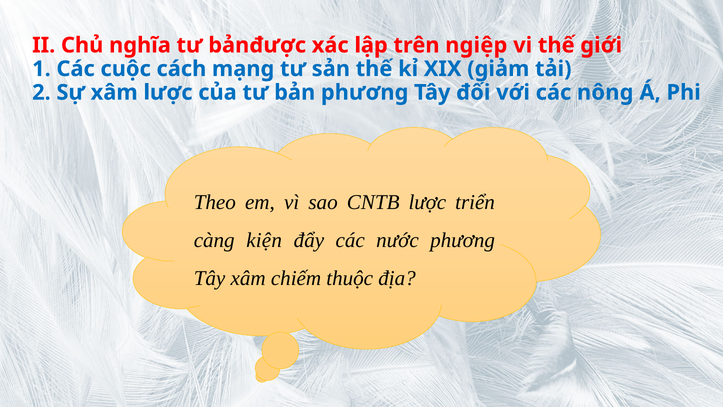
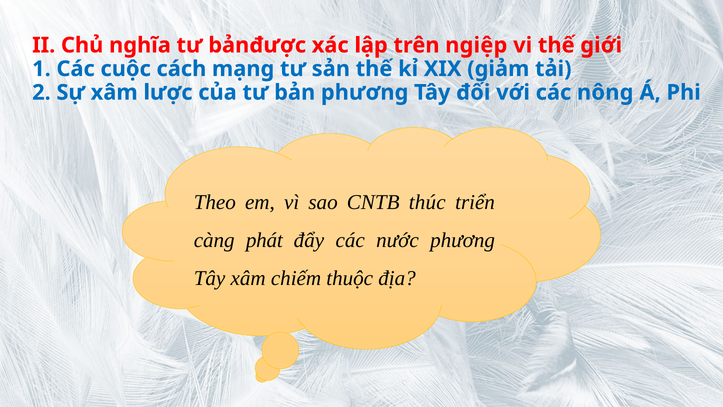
CNTB lược: lược -> thúc
kiện: kiện -> phát
